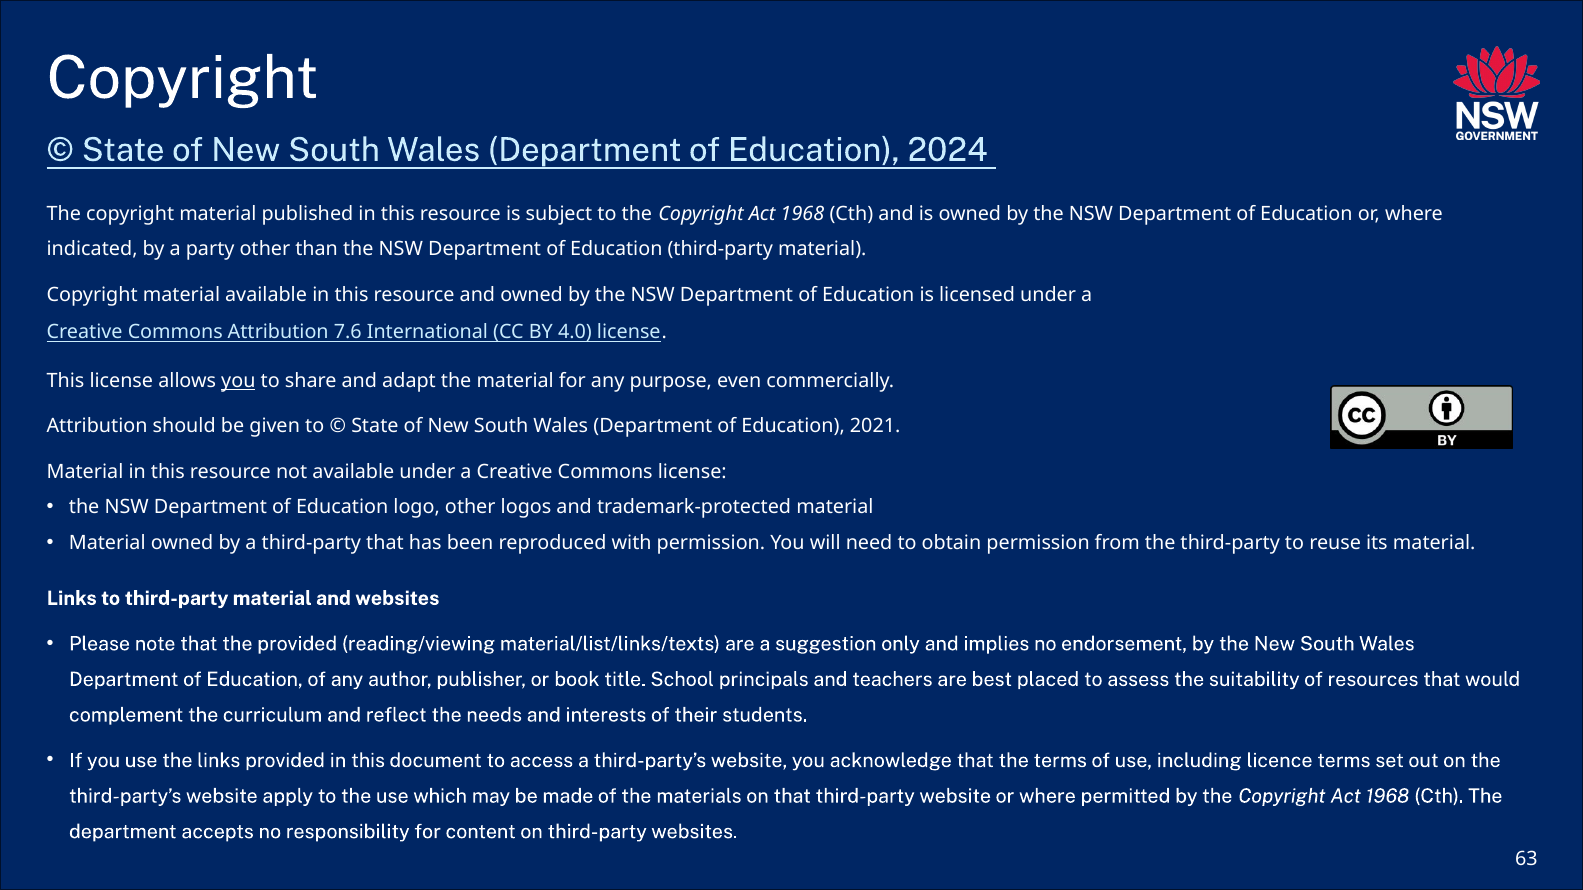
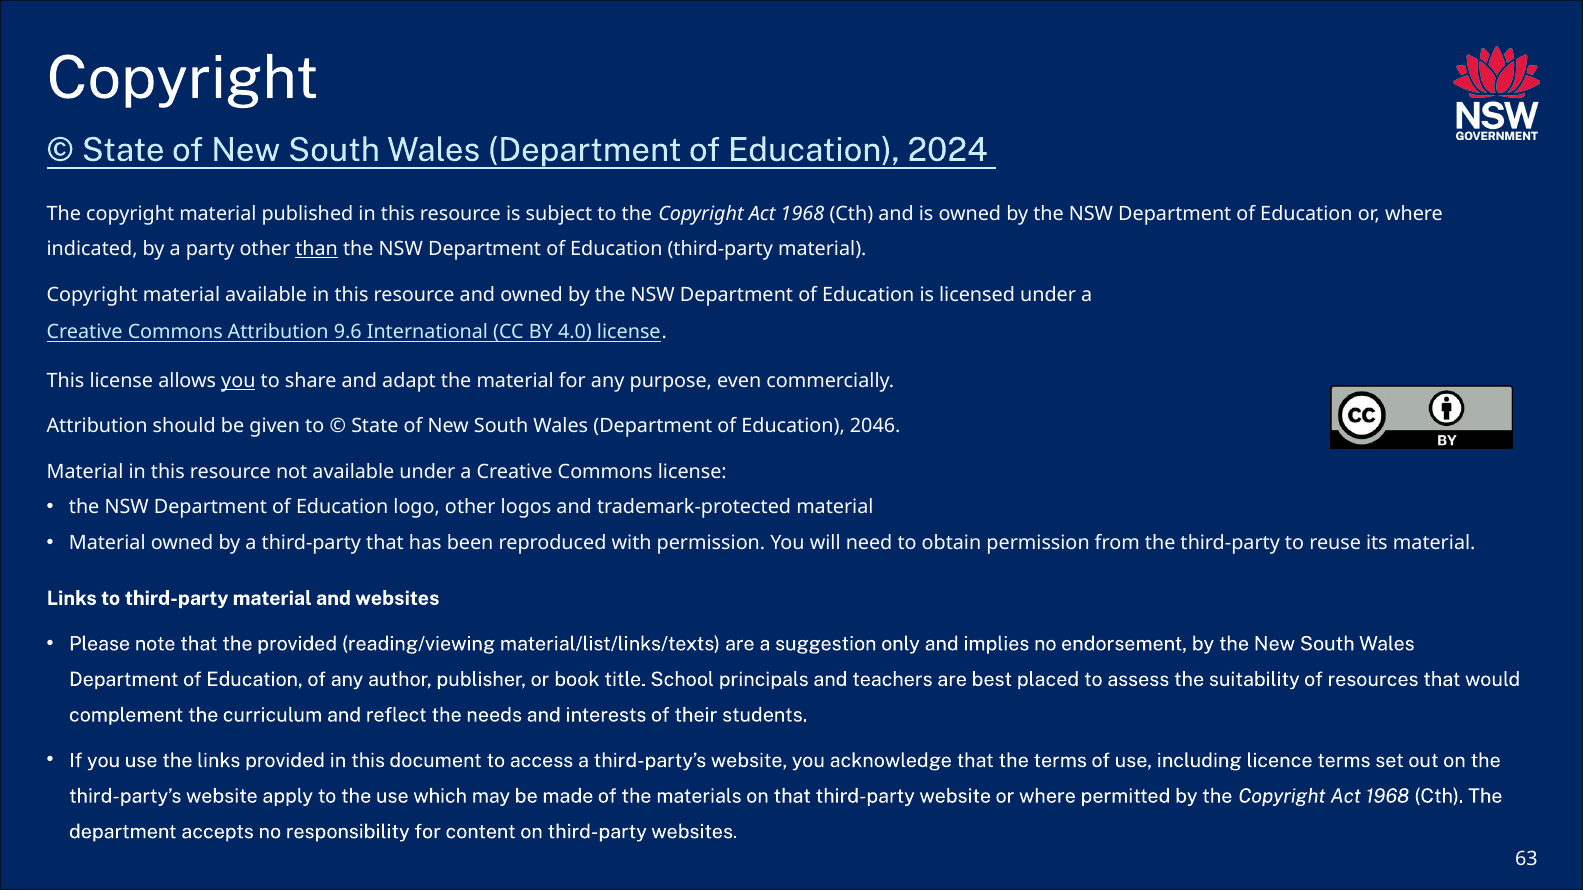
than underline: none -> present
7.6: 7.6 -> 9.6
2021: 2021 -> 2046
